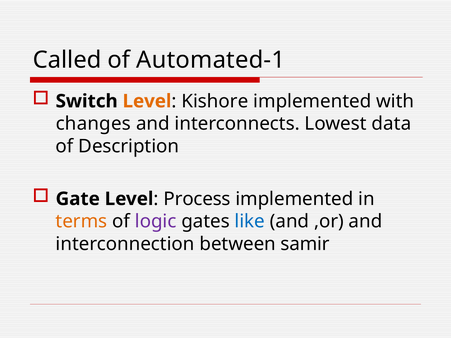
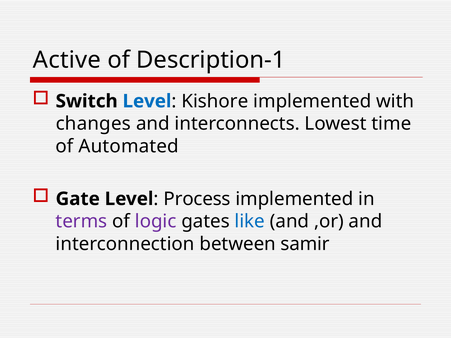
Called: Called -> Active
Automated-1: Automated-1 -> Description-1
Level at (147, 101) colour: orange -> blue
data: data -> time
Description: Description -> Automated
terms colour: orange -> purple
